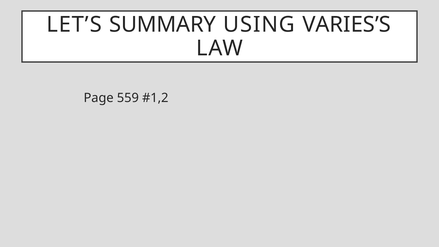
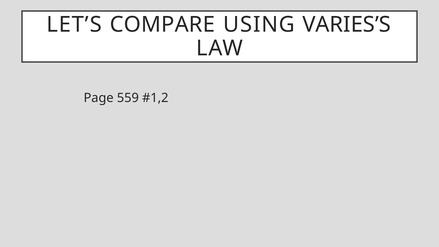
SUMMARY: SUMMARY -> COMPARE
